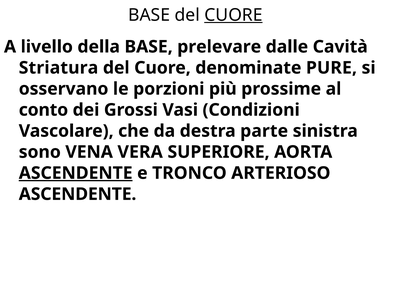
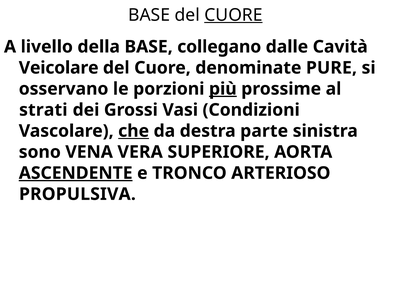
prelevare: prelevare -> collegano
Striatura: Striatura -> Veicolare
più underline: none -> present
conto: conto -> strati
che underline: none -> present
ASCENDENTE at (78, 194): ASCENDENTE -> PROPULSIVA
